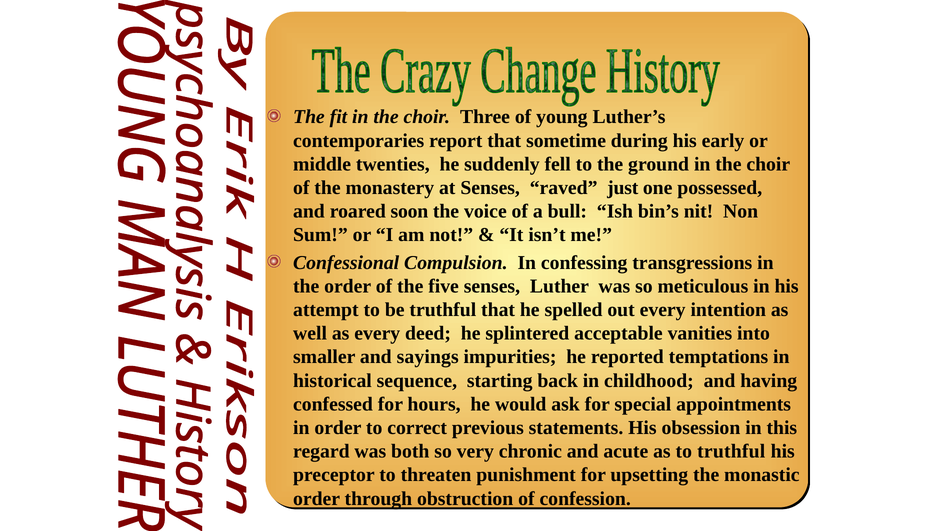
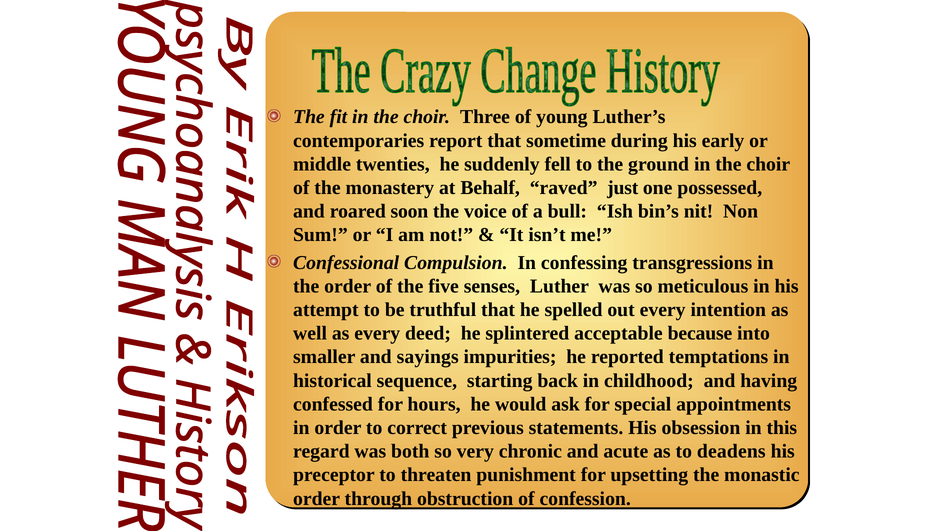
at Senses: Senses -> Behalf
vanities: vanities -> because
to truthful: truthful -> deadens
